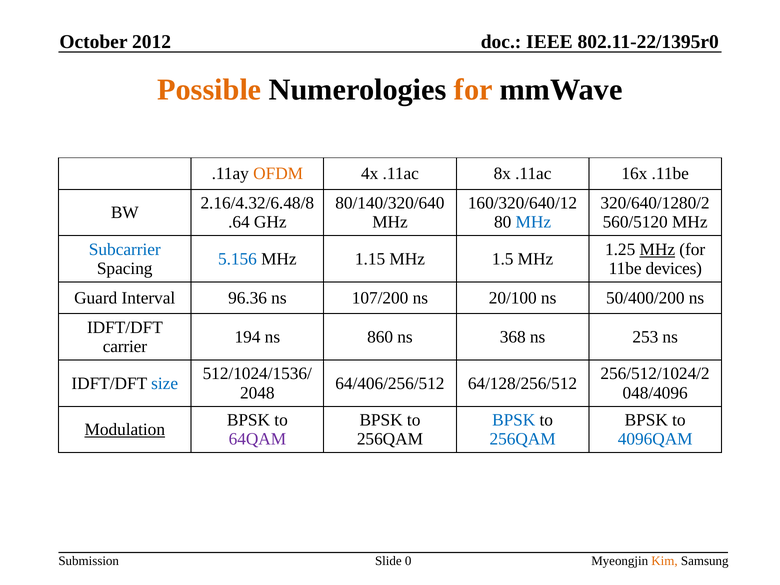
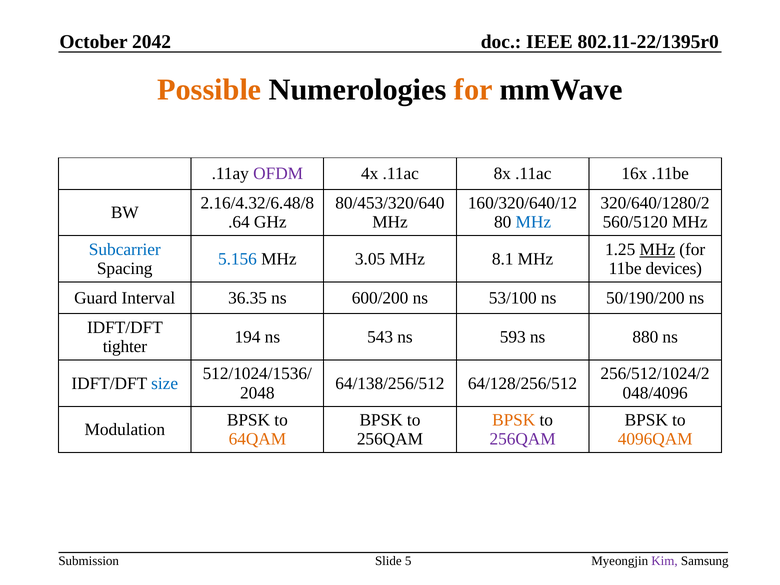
2012: 2012 -> 2042
OFDM colour: orange -> purple
80/140/320/640: 80/140/320/640 -> 80/453/320/640
1.15: 1.15 -> 3.05
1.5: 1.5 -> 8.1
96.36: 96.36 -> 36.35
107/200: 107/200 -> 600/200
20/100: 20/100 -> 53/100
50/400/200: 50/400/200 -> 50/190/200
860: 860 -> 543
368: 368 -> 593
253: 253 -> 880
carrier: carrier -> tighter
64/406/256/512: 64/406/256/512 -> 64/138/256/512
BPSK at (514, 420) colour: blue -> orange
Modulation underline: present -> none
64QAM colour: purple -> orange
256QAM at (523, 439) colour: blue -> purple
4096QAM colour: blue -> orange
0: 0 -> 5
Kim colour: orange -> purple
